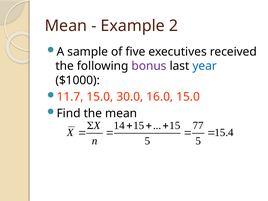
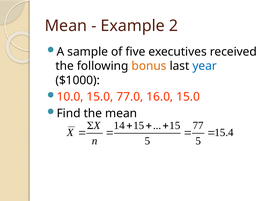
bonus colour: purple -> orange
11.7: 11.7 -> 10.0
30.0: 30.0 -> 77.0
